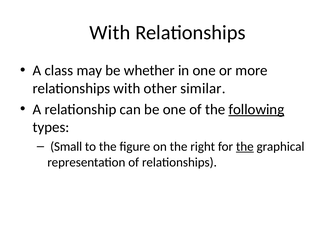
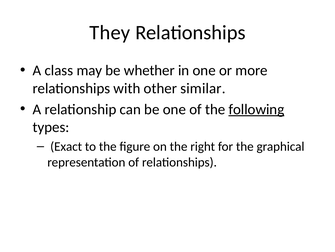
With at (110, 32): With -> They
Small: Small -> Exact
the at (245, 146) underline: present -> none
